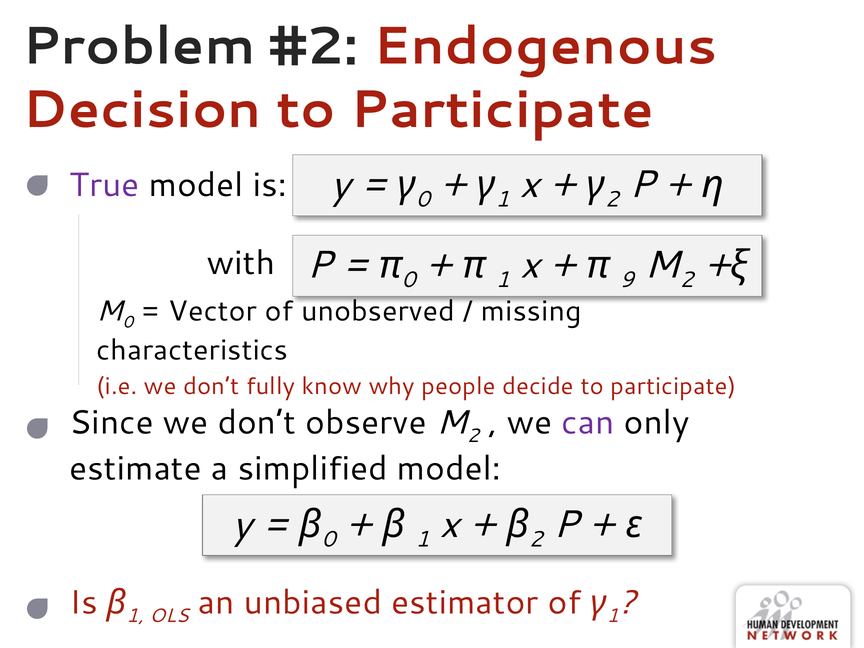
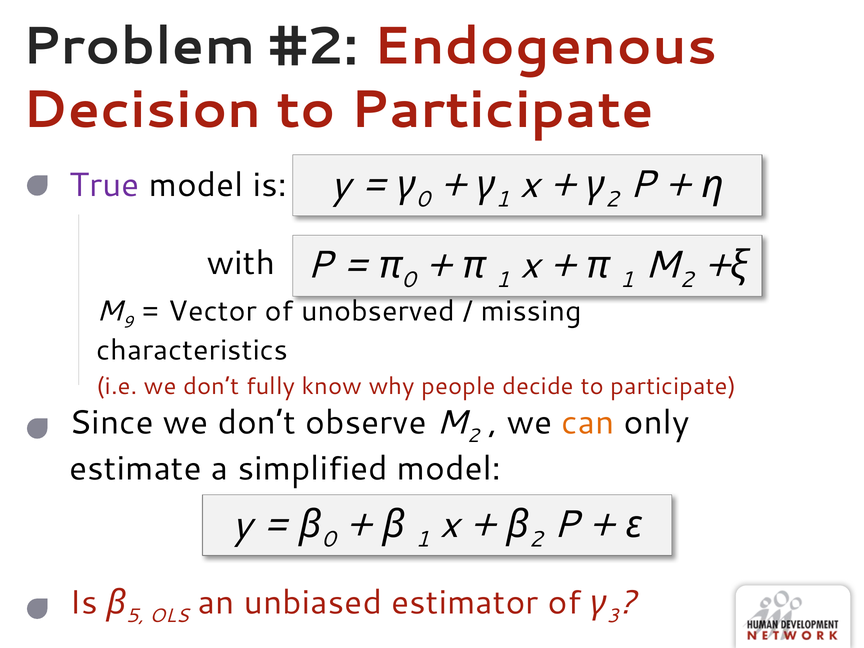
9 at (627, 280): 9 -> 1
0 at (128, 322): 0 -> 9
can colour: purple -> orange
Is β 1: 1 -> 5
1 at (613, 616): 1 -> 3
